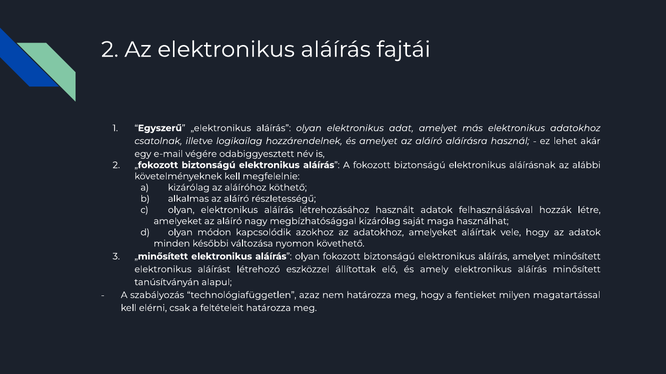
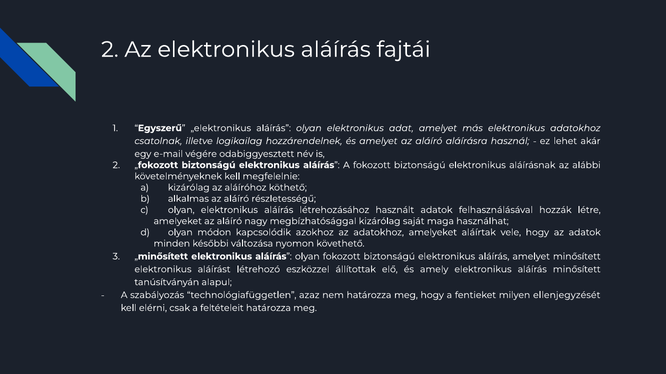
magatartással: magatartással -> ellenjegyzését
